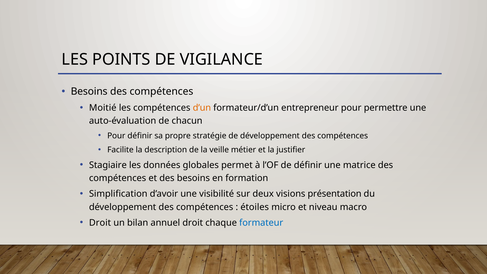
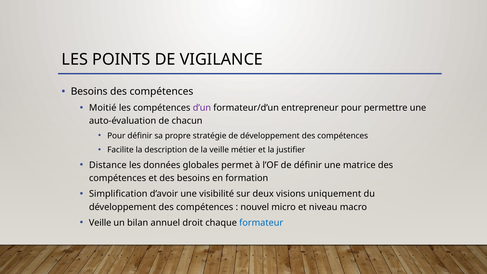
d’un colour: orange -> purple
Stagiaire: Stagiaire -> Distance
présentation: présentation -> uniquement
étoiles: étoiles -> nouvel
Droit at (100, 223): Droit -> Veille
